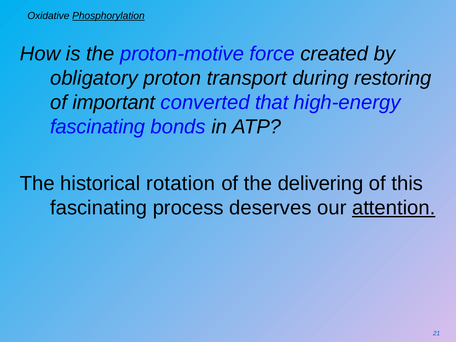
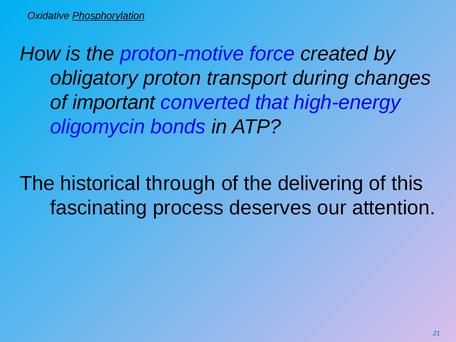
restoring: restoring -> changes
fascinating at (98, 127): fascinating -> oligomycin
rotation: rotation -> through
attention underline: present -> none
